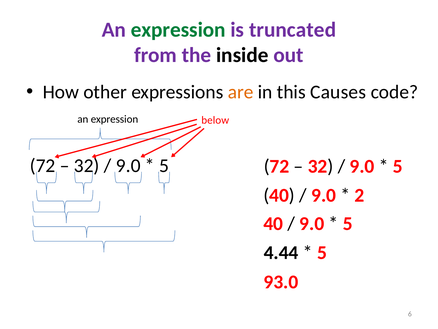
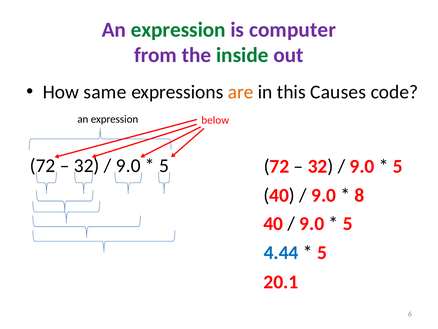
truncated: truncated -> computer
inside colour: black -> green
other: other -> same
2: 2 -> 8
4.44 colour: black -> blue
93.0: 93.0 -> 20.1
